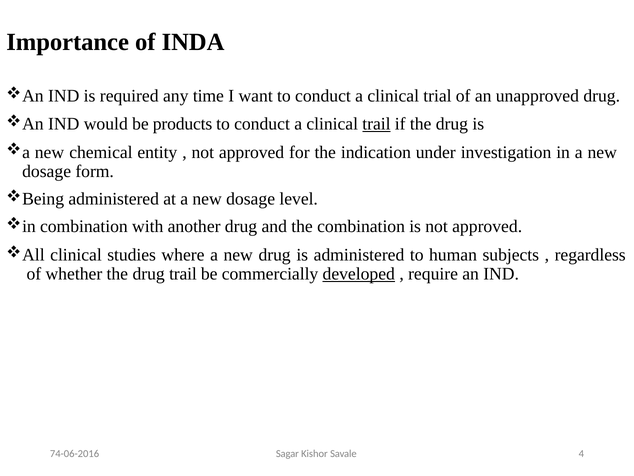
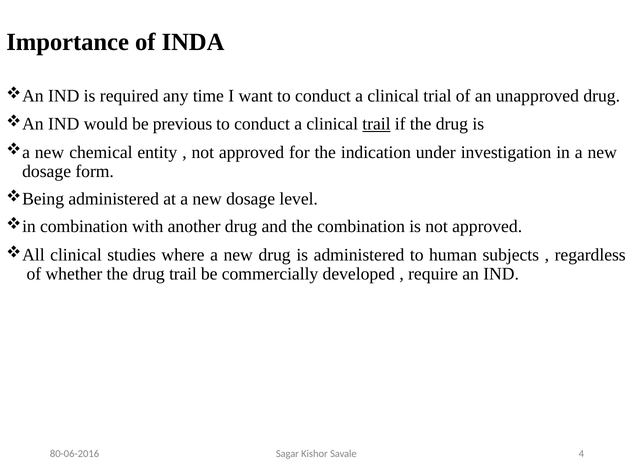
products: products -> previous
developed underline: present -> none
74-06-2016: 74-06-2016 -> 80-06-2016
